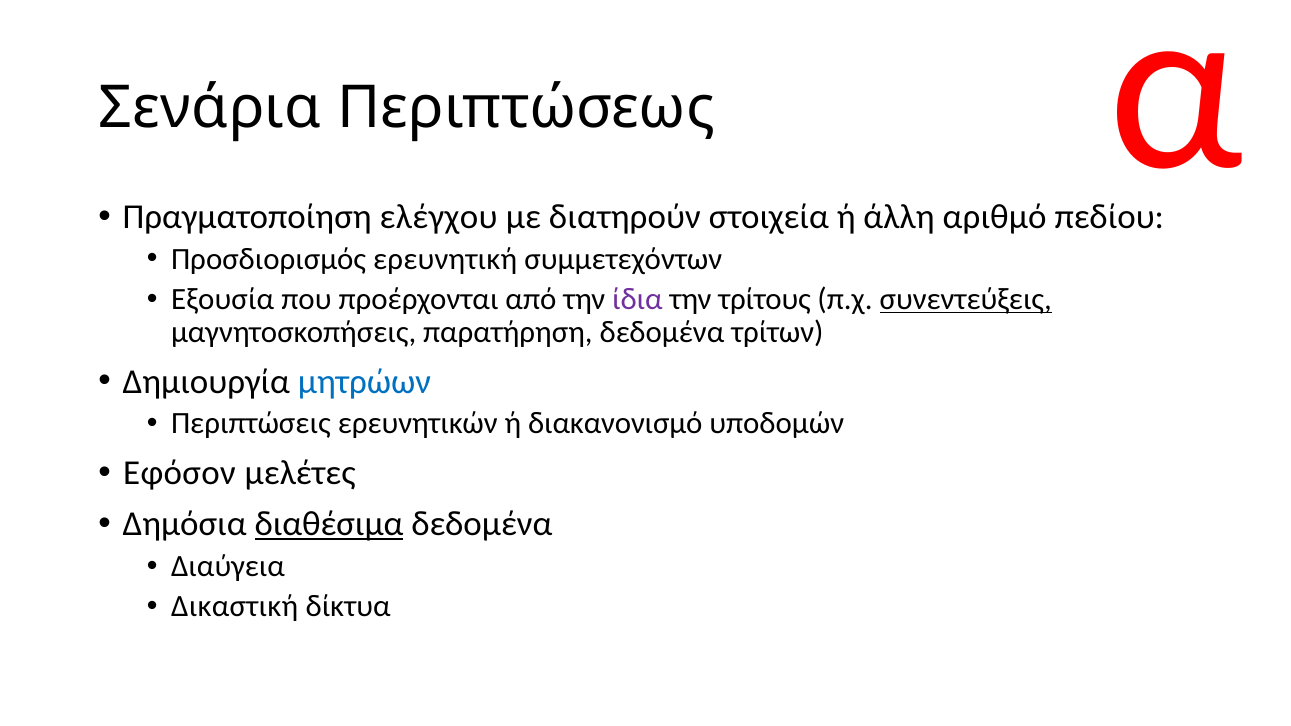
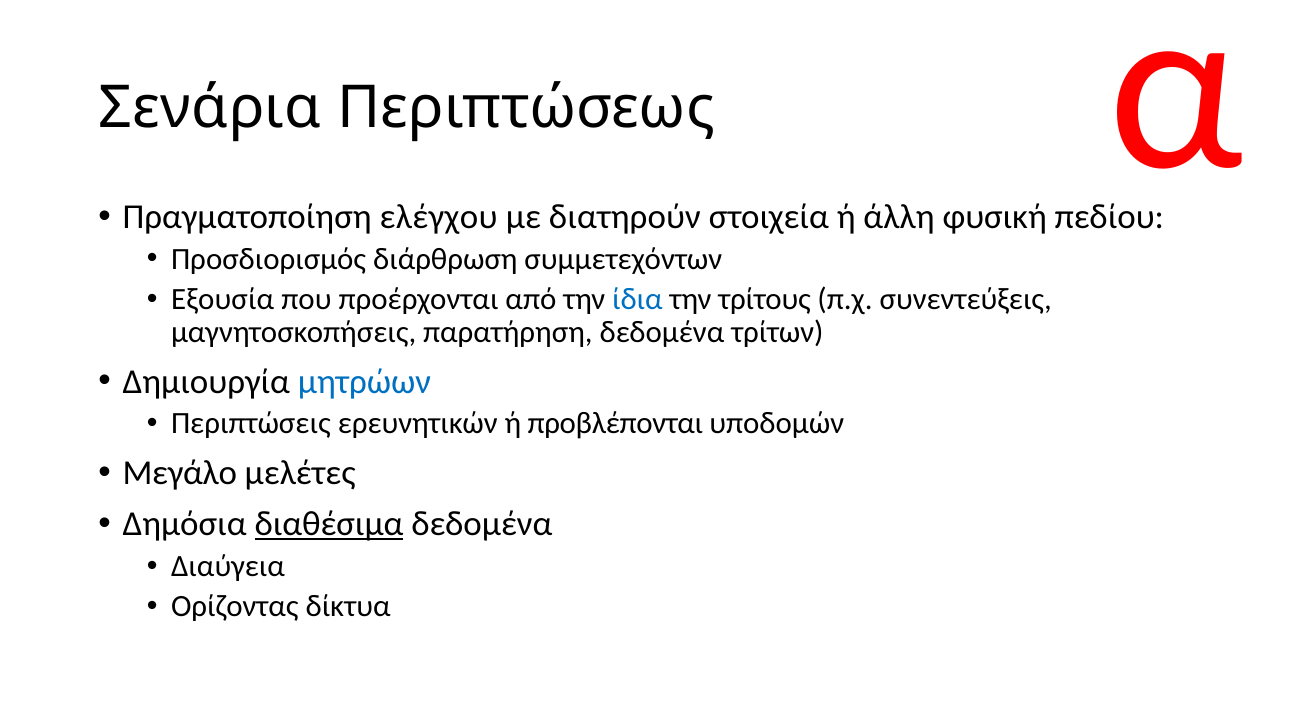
αριθμό: αριθμό -> φυσική
ερευνητική: ερευνητική -> διάρθρωση
ίδια colour: purple -> blue
συνεντεύξεις underline: present -> none
διακανονισμό: διακανονισμό -> προβλέπονται
Εφόσον: Εφόσον -> Μεγάλο
Δικαστική: Δικαστική -> Ορίζοντας
